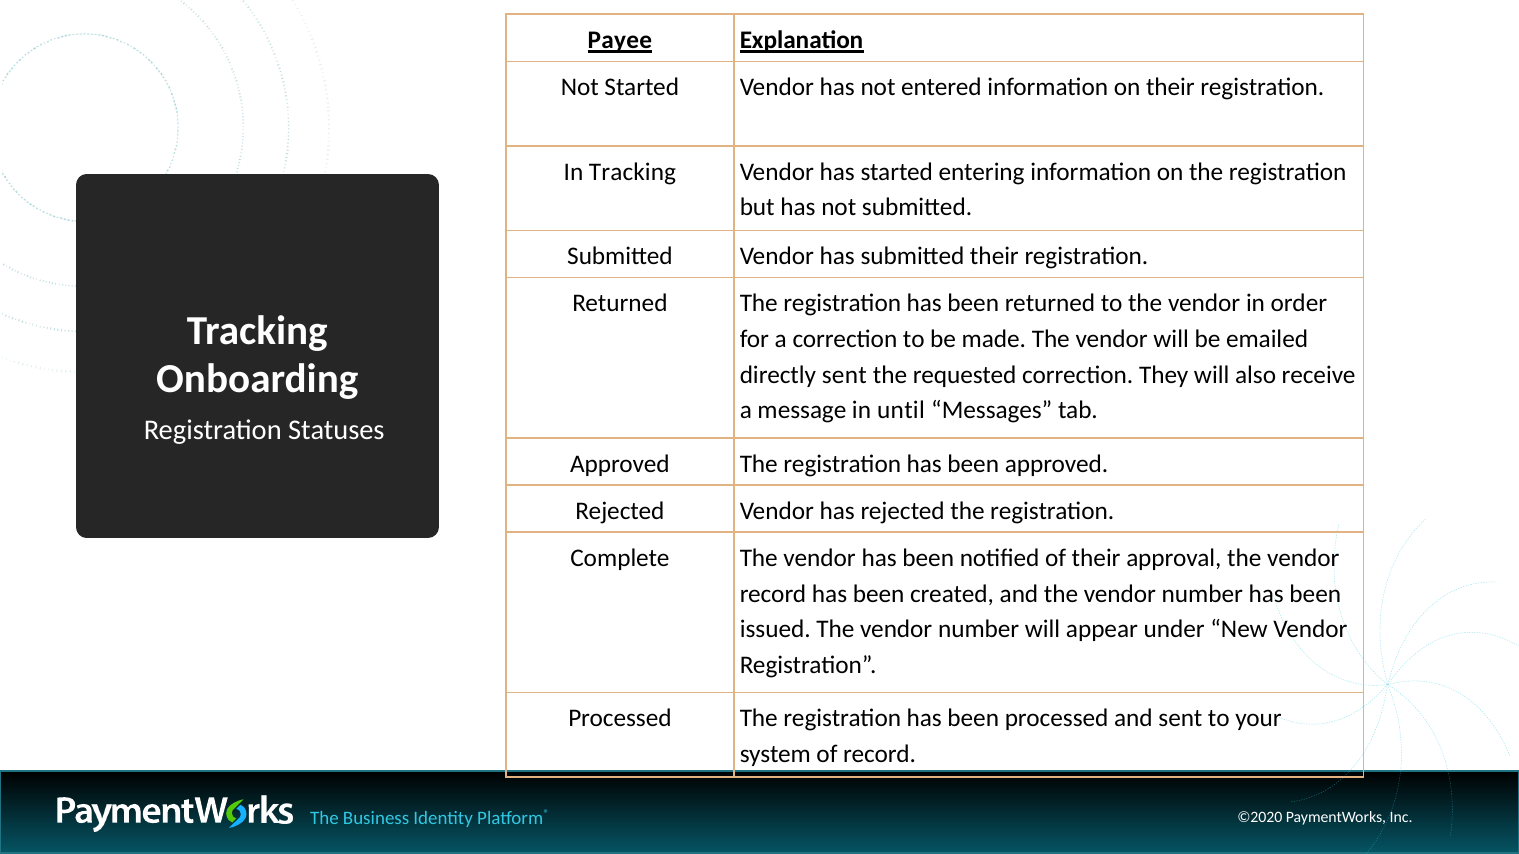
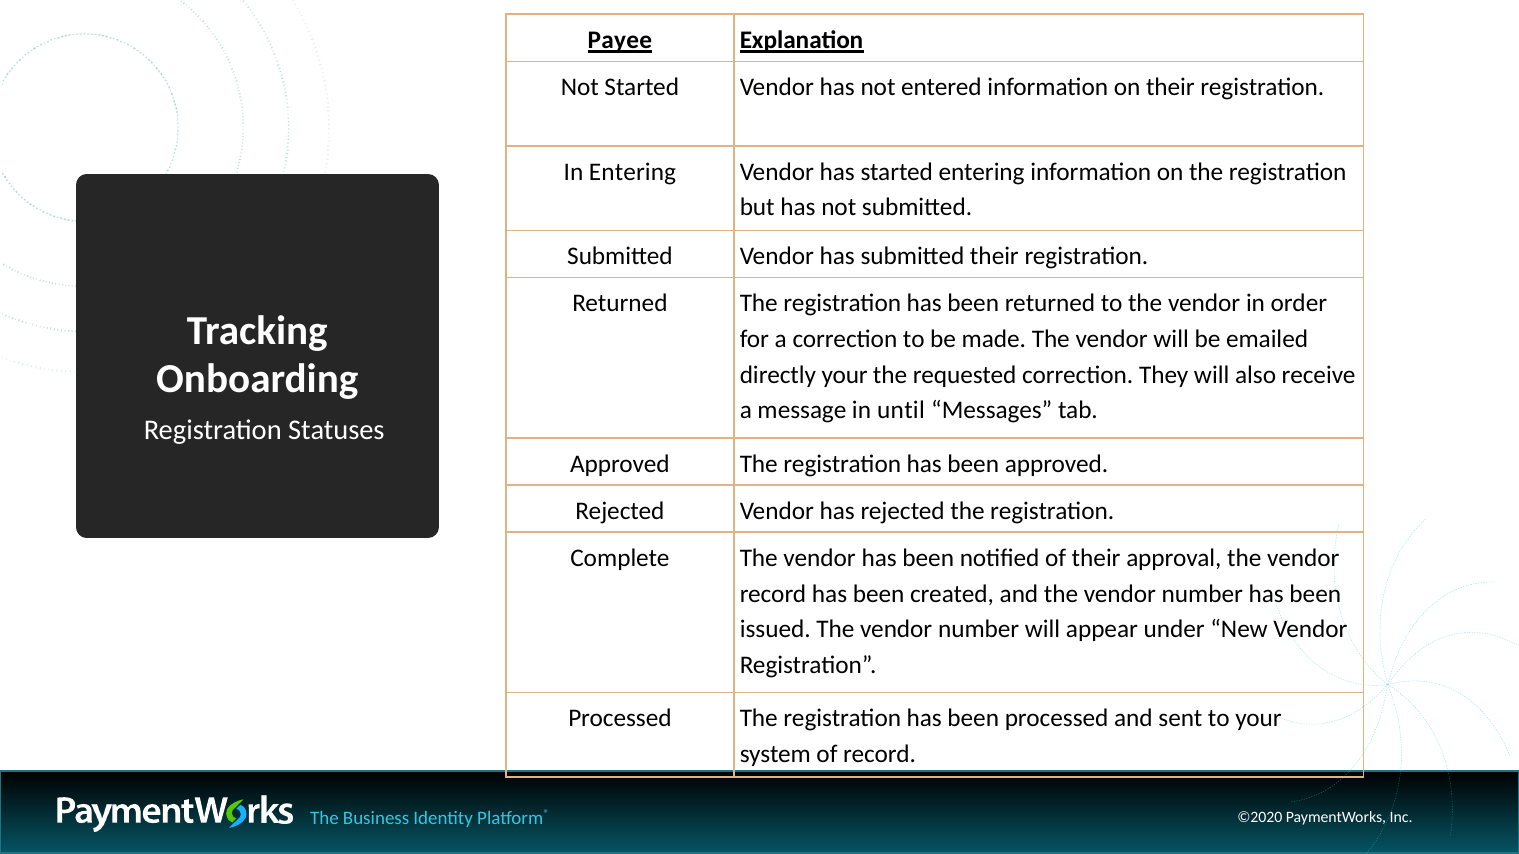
In Tracking: Tracking -> Entering
directly sent: sent -> your
